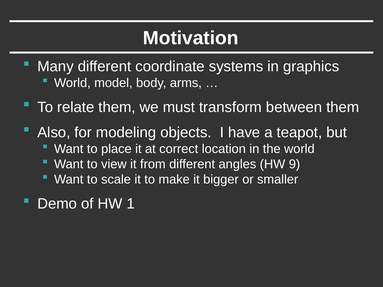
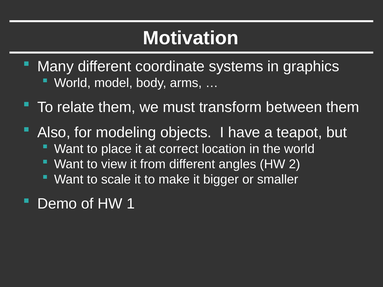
9: 9 -> 2
